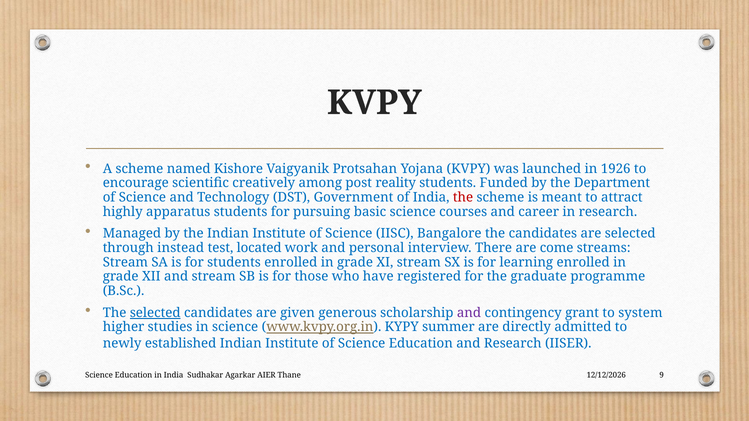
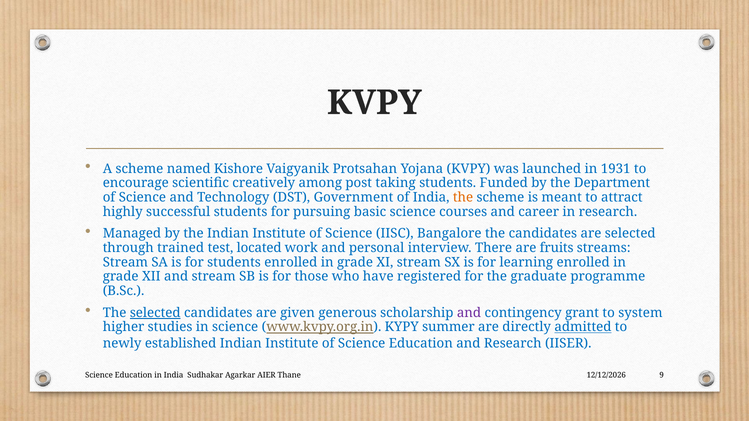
1926: 1926 -> 1931
reality: reality -> taking
the at (463, 197) colour: red -> orange
apparatus: apparatus -> successful
instead: instead -> trained
come: come -> fruits
admitted underline: none -> present
